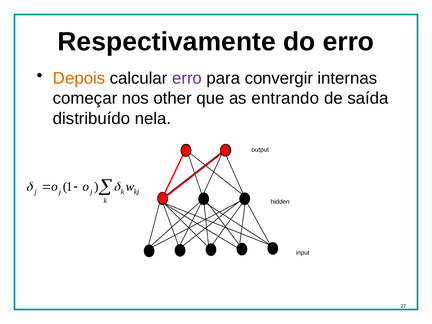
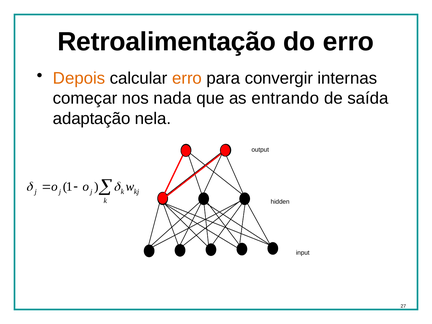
Respectivamente: Respectivamente -> Retroalimentação
erro at (187, 78) colour: purple -> orange
other: other -> nada
distribuído: distribuído -> adaptação
